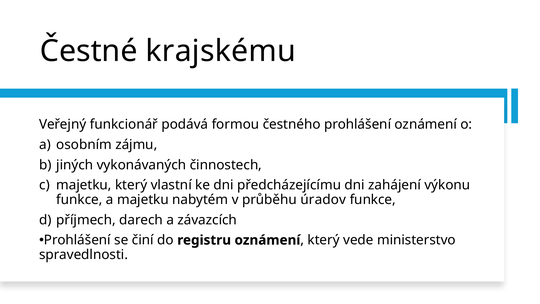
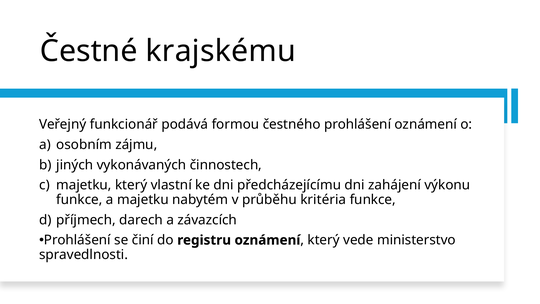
úradov: úradov -> kritéria
